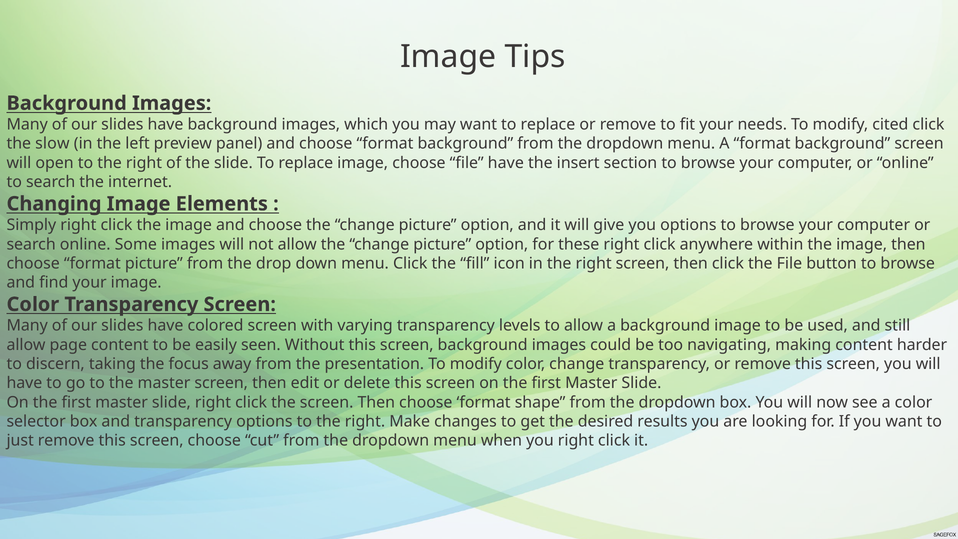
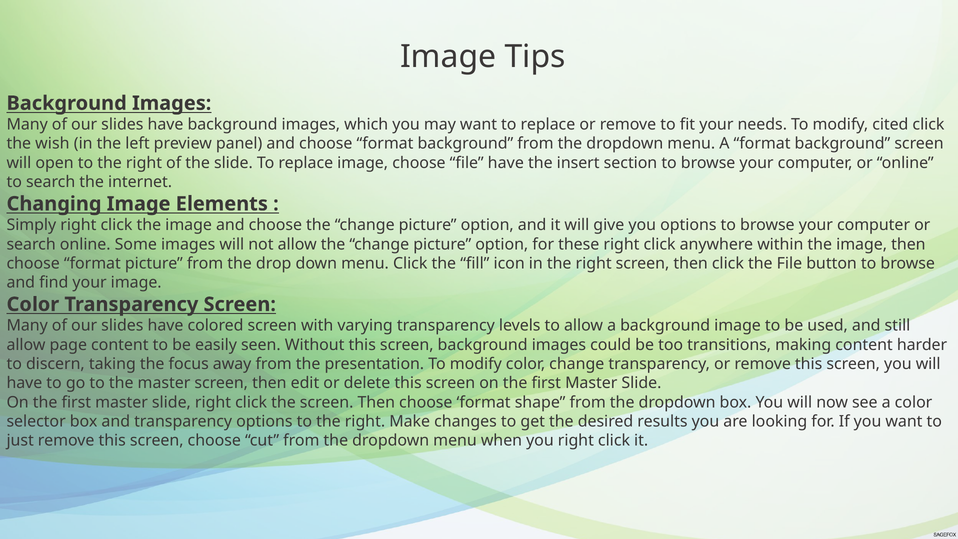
slow: slow -> wish
navigating: navigating -> transitions
